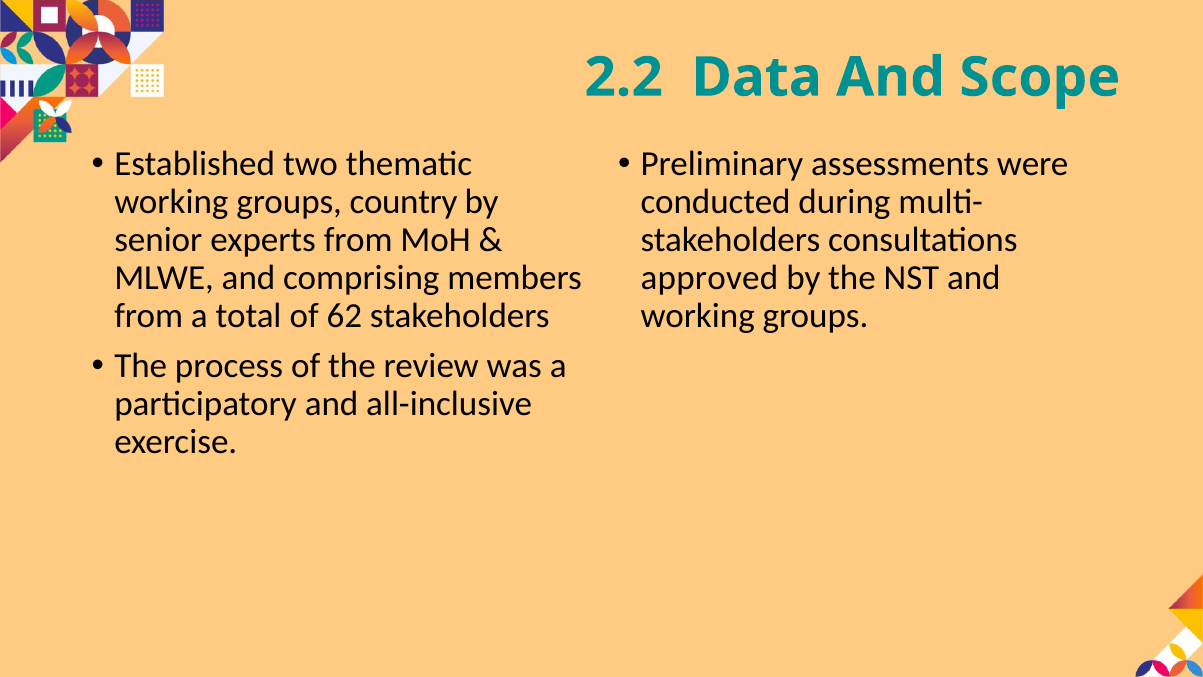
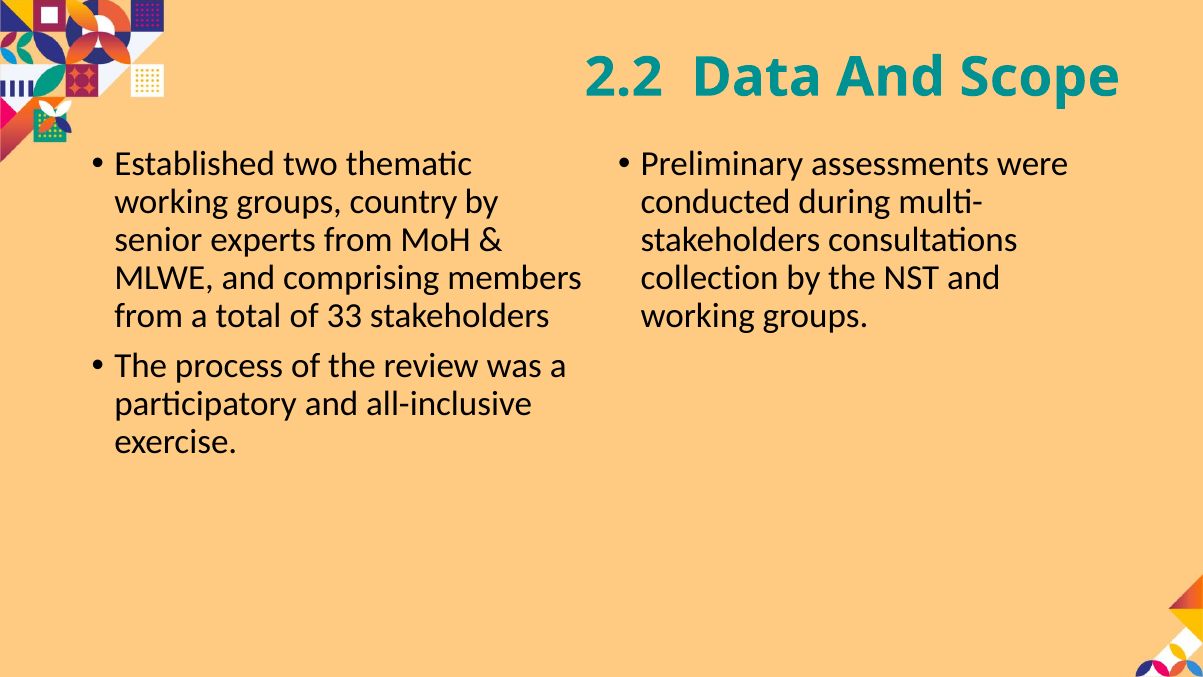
approved: approved -> collection
62: 62 -> 33
